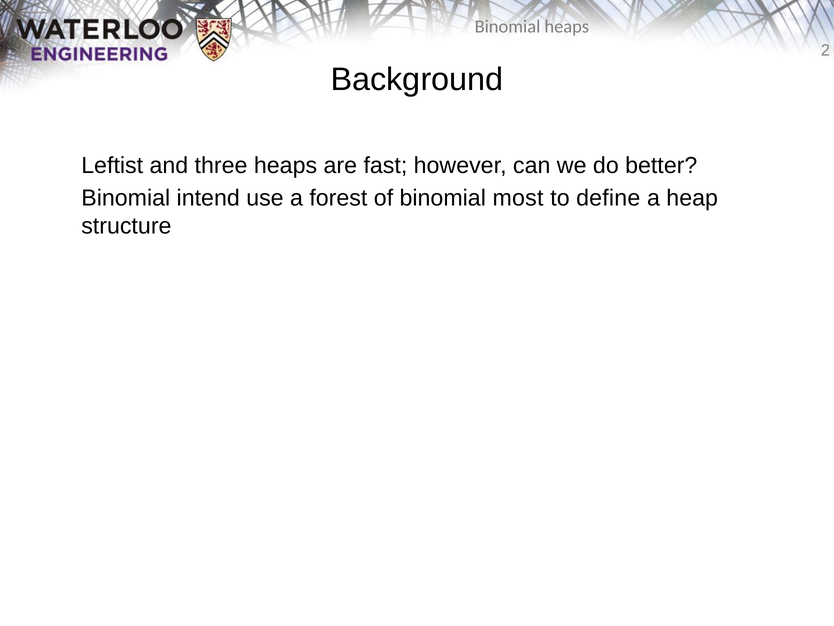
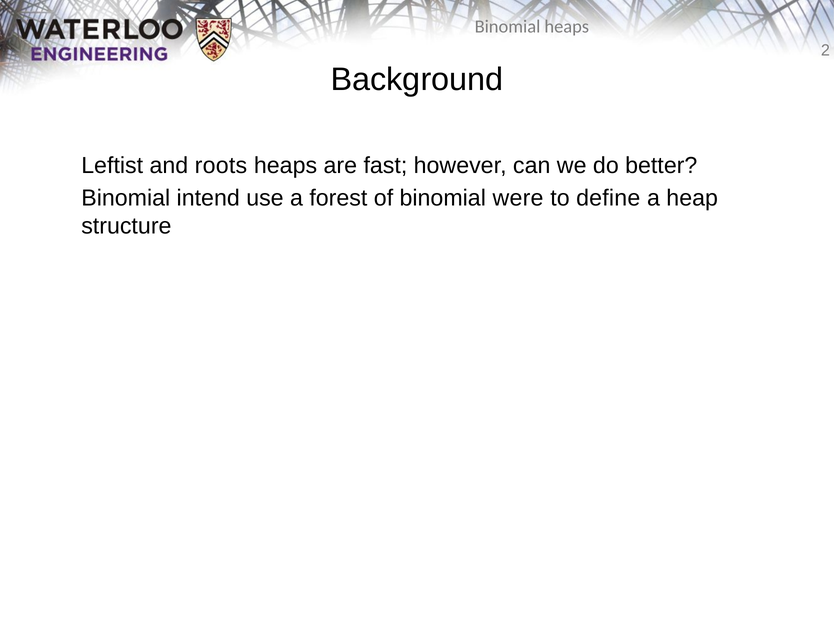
three: three -> roots
most: most -> were
